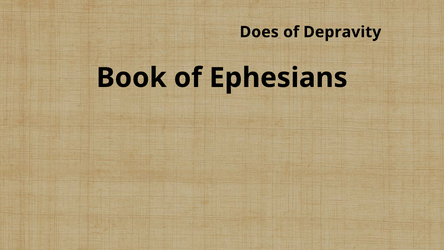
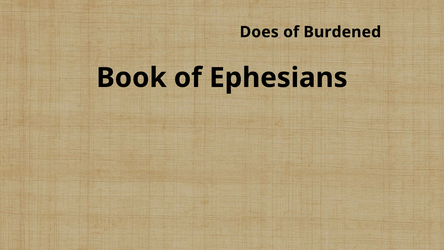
Depravity: Depravity -> Burdened
